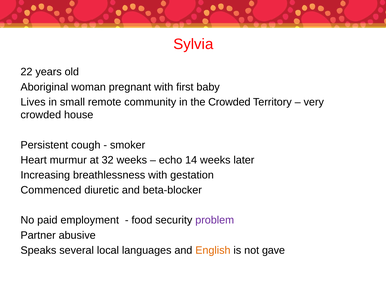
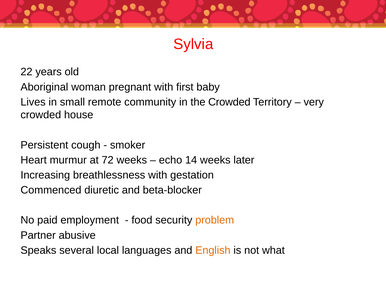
32: 32 -> 72
problem colour: purple -> orange
gave: gave -> what
